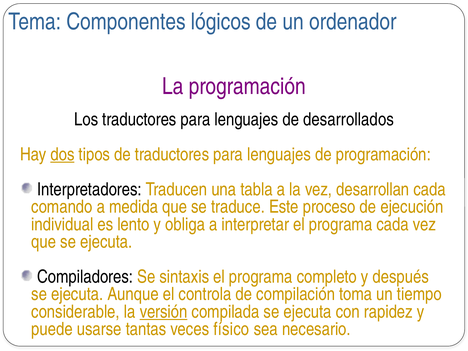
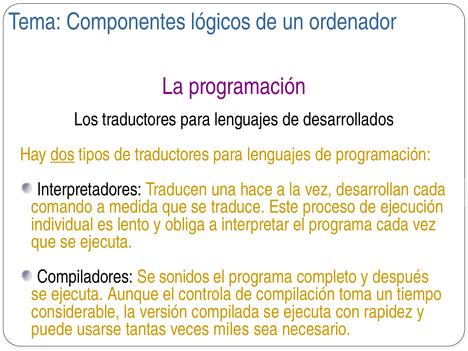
tabla: tabla -> hace
sintaxis: sintaxis -> sonidos
versión underline: present -> none
físico: físico -> miles
